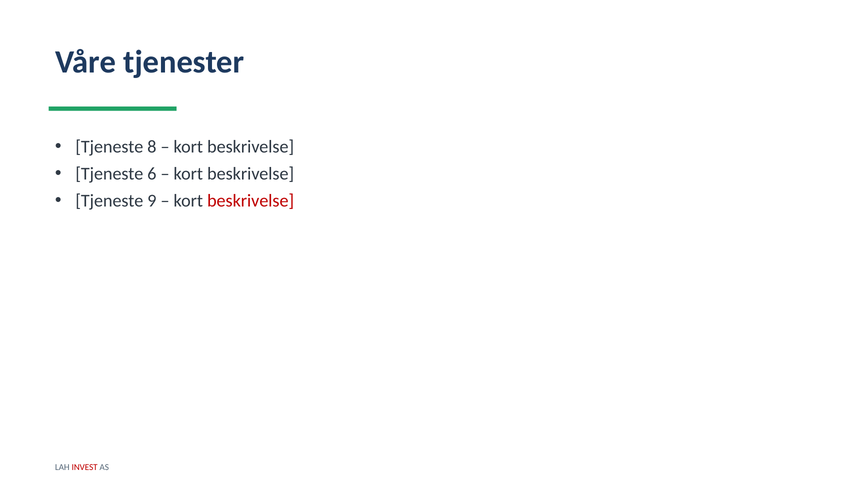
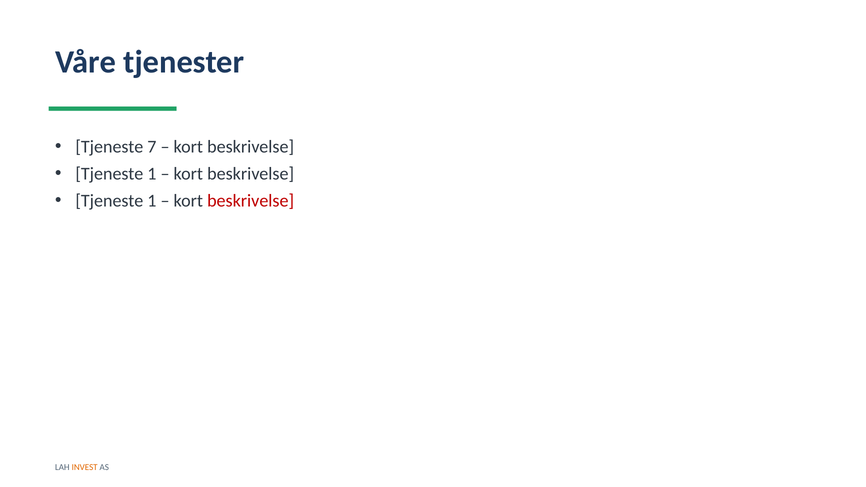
8: 8 -> 7
6 at (152, 174): 6 -> 1
9 at (152, 201): 9 -> 1
INVEST colour: red -> orange
